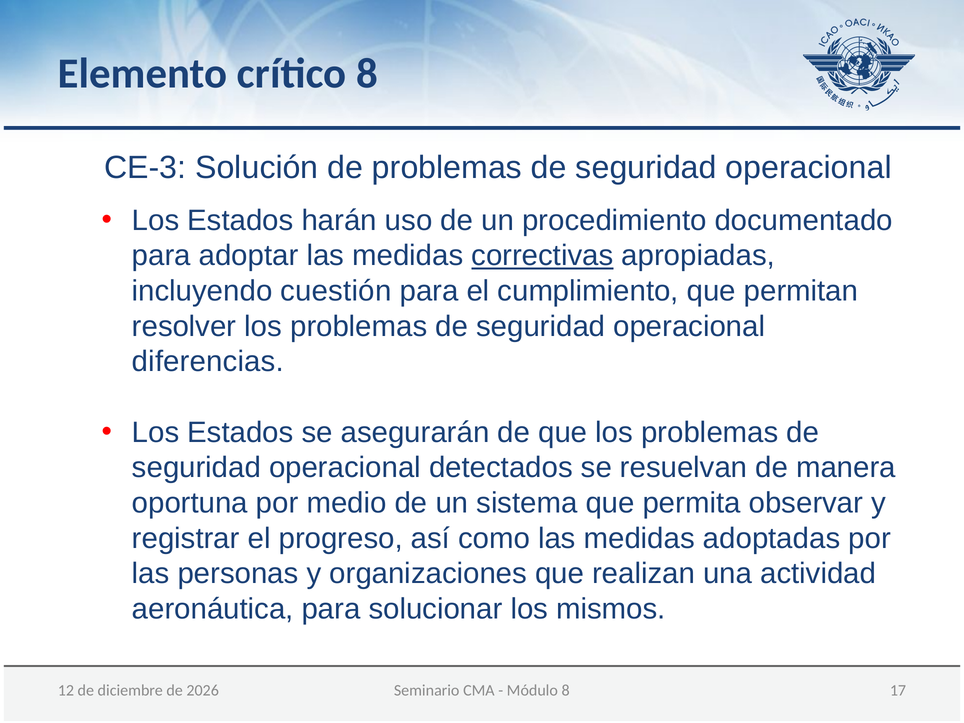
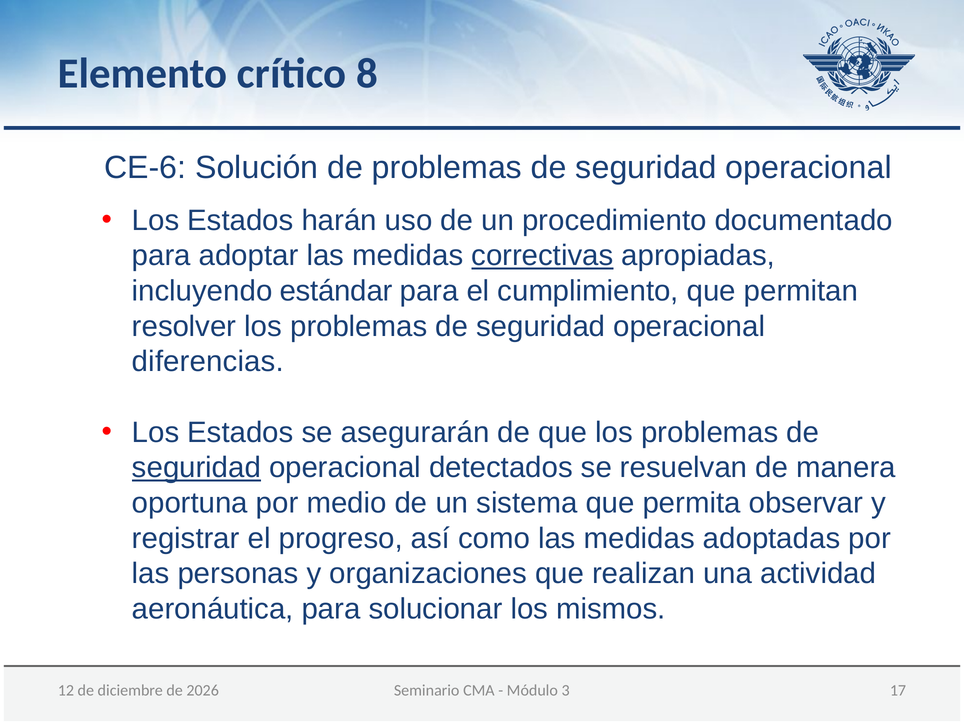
CE-3: CE-3 -> CE-6
cuestión: cuestión -> estándar
seguridad at (196, 468) underline: none -> present
Módulo 8: 8 -> 3
